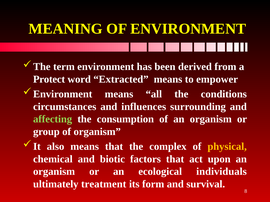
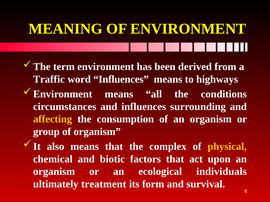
Protect: Protect -> Traffic
word Extracted: Extracted -> Influences
empower: empower -> highways
affecting colour: light green -> yellow
